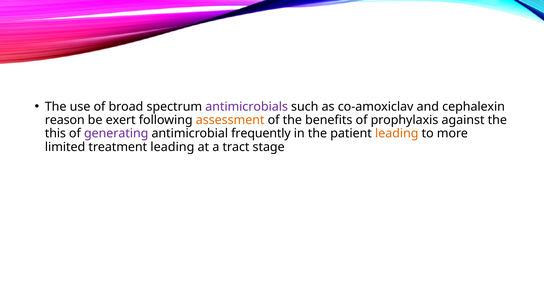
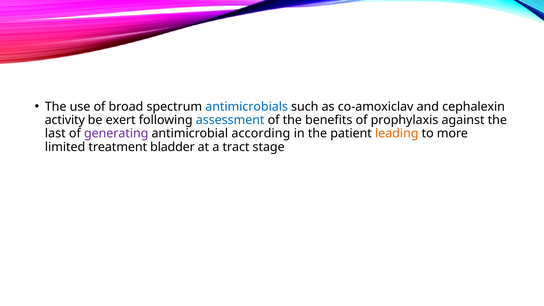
antimicrobials colour: purple -> blue
reason: reason -> activity
assessment colour: orange -> blue
this: this -> last
frequently: frequently -> according
treatment leading: leading -> bladder
